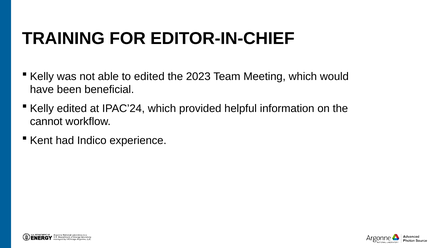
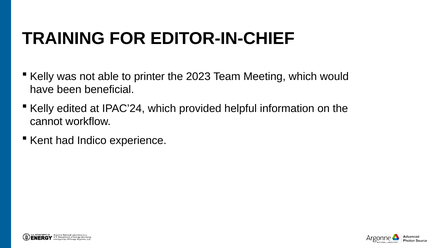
to edited: edited -> printer
